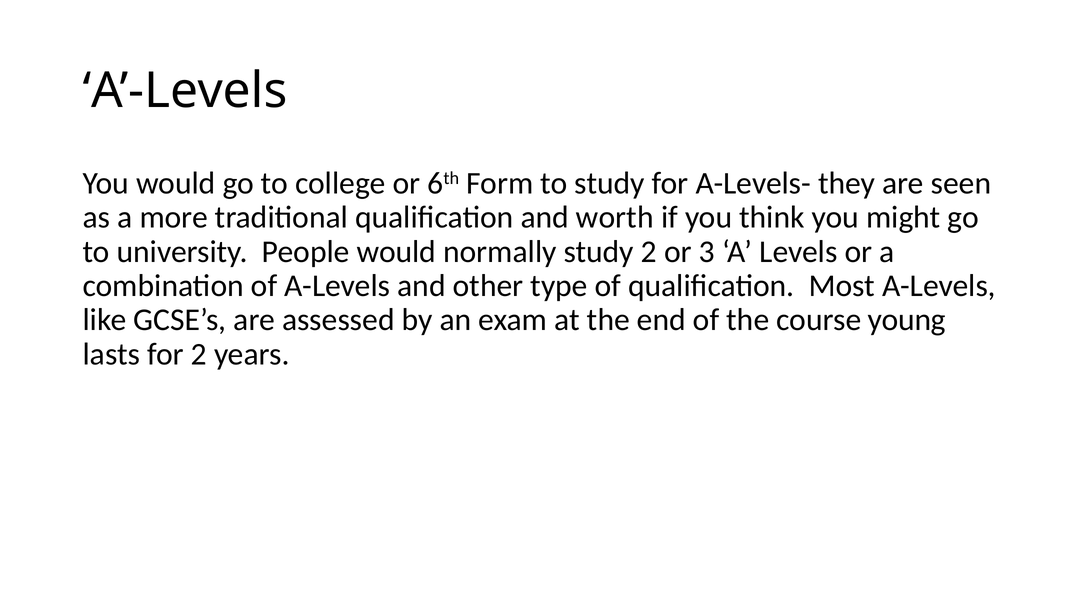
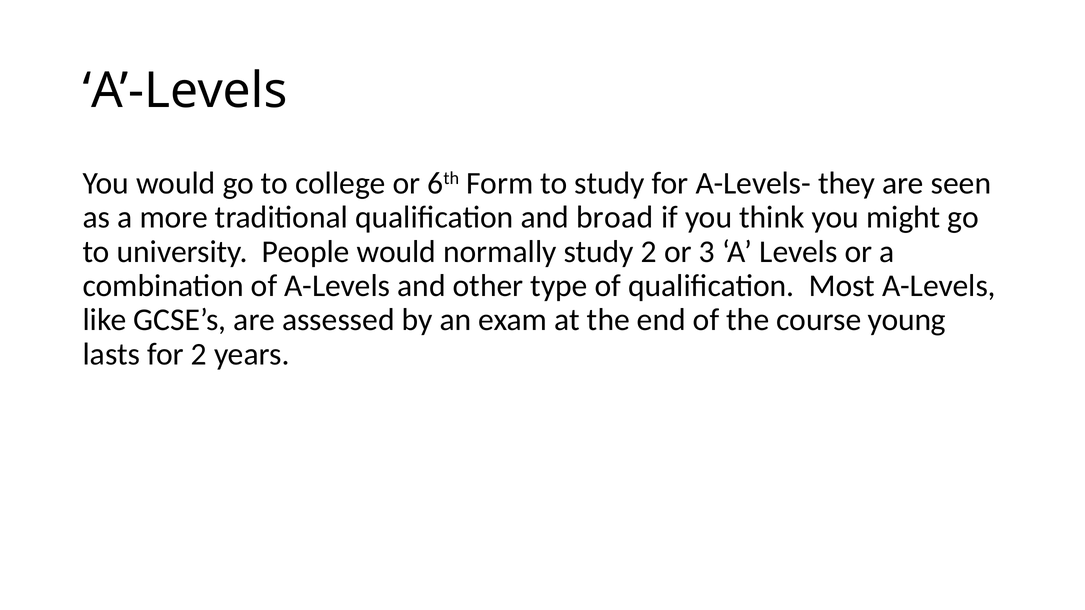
worth: worth -> broad
